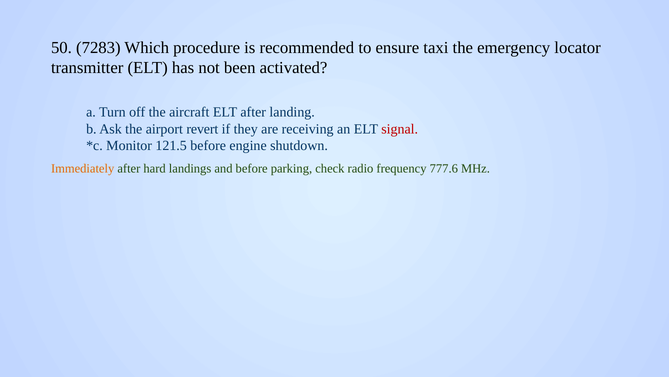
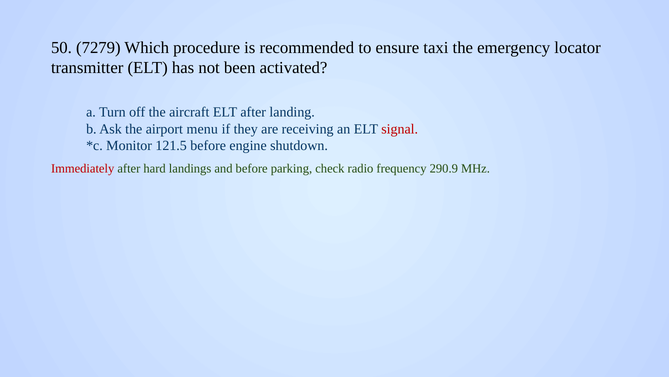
7283: 7283 -> 7279
revert: revert -> menu
Immediately colour: orange -> red
777.6: 777.6 -> 290.9
